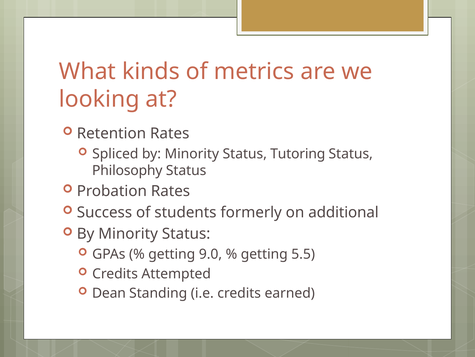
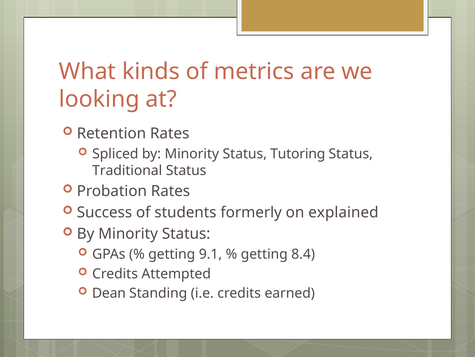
Philosophy: Philosophy -> Traditional
additional: additional -> explained
9.0: 9.0 -> 9.1
5.5: 5.5 -> 8.4
